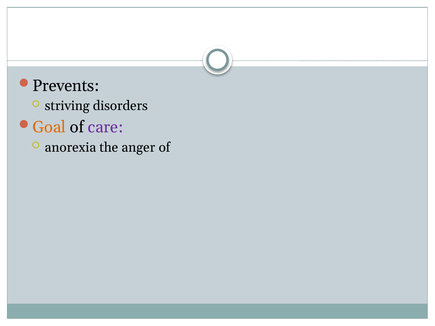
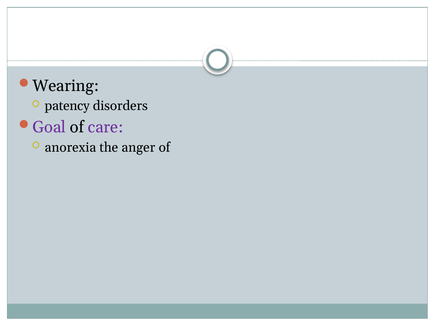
Prevents: Prevents -> Wearing
striving: striving -> patency
Goal colour: orange -> purple
